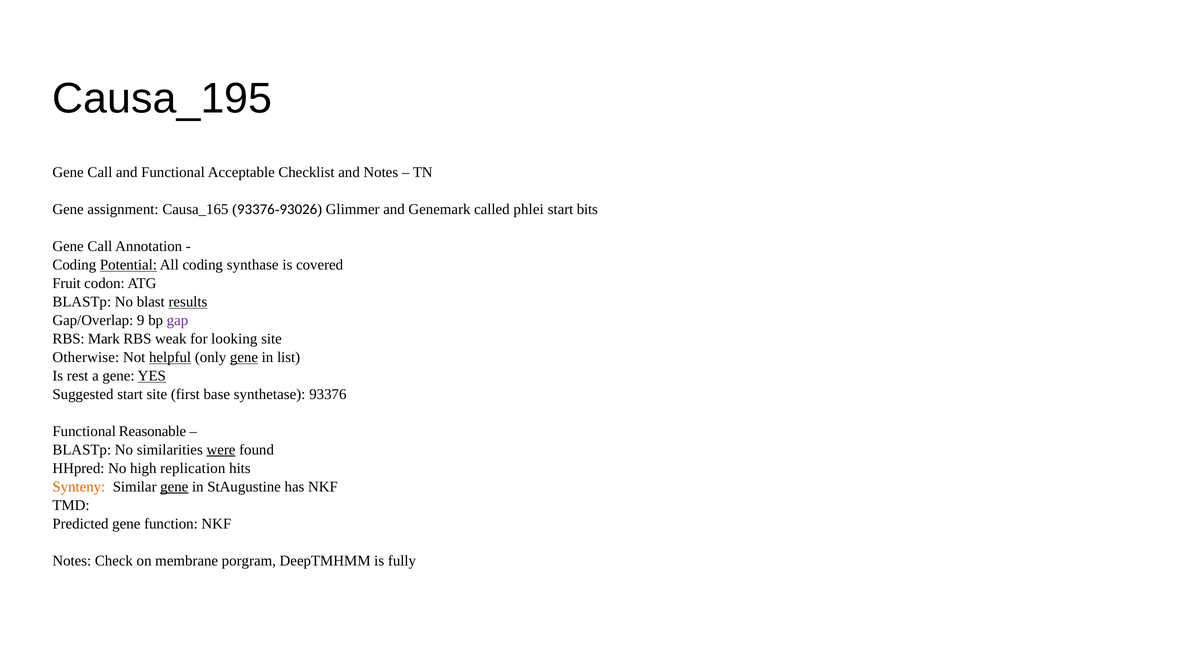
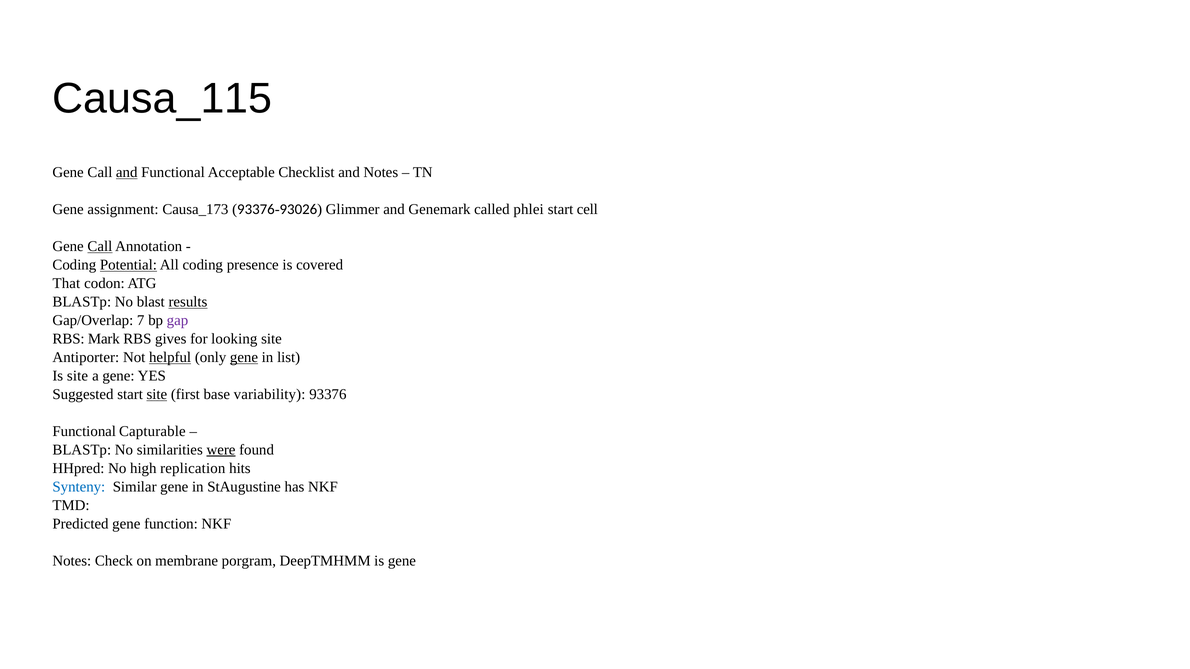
Causa_195: Causa_195 -> Causa_115
and at (127, 172) underline: none -> present
Causa_165: Causa_165 -> Causa_173
bits: bits -> cell
Call at (100, 246) underline: none -> present
synthase: synthase -> presence
Fruit: Fruit -> That
9: 9 -> 7
weak: weak -> gives
Otherwise: Otherwise -> Antiporter
Is rest: rest -> site
YES underline: present -> none
site at (157, 395) underline: none -> present
synthetase: synthetase -> variability
Reasonable: Reasonable -> Capturable
Synteny colour: orange -> blue
gene at (174, 487) underline: present -> none
is fully: fully -> gene
